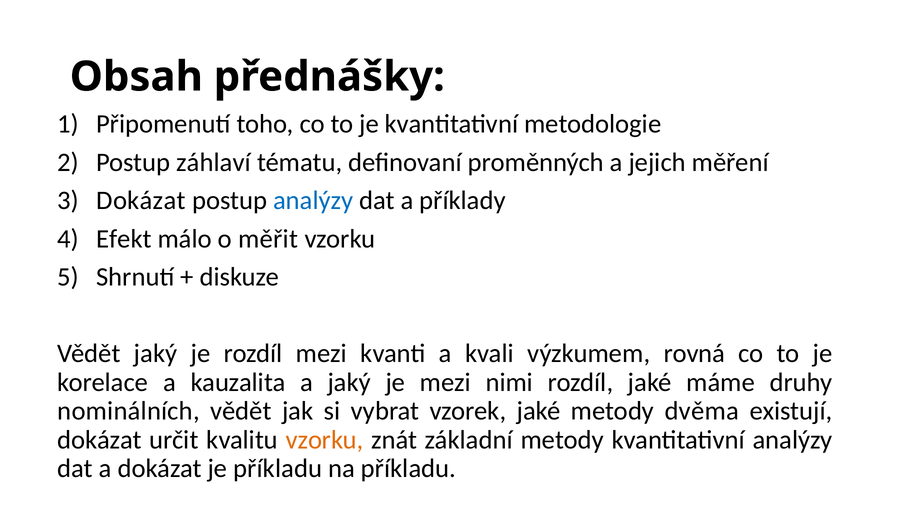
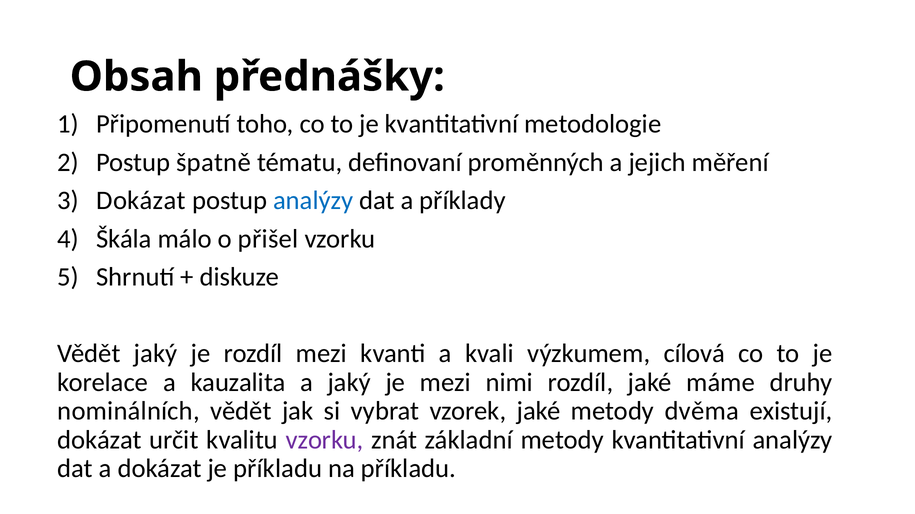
záhlaví: záhlaví -> špatně
Efekt: Efekt -> Škála
měřit: měřit -> přišel
rovná: rovná -> cílová
vzorku at (325, 440) colour: orange -> purple
